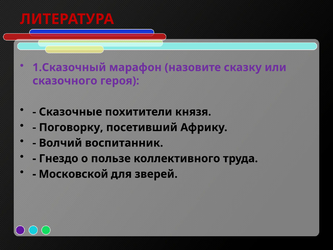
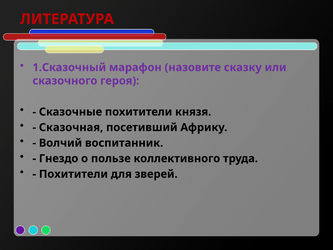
Поговорку: Поговорку -> Сказочная
Московской at (73, 174): Московской -> Похитители
